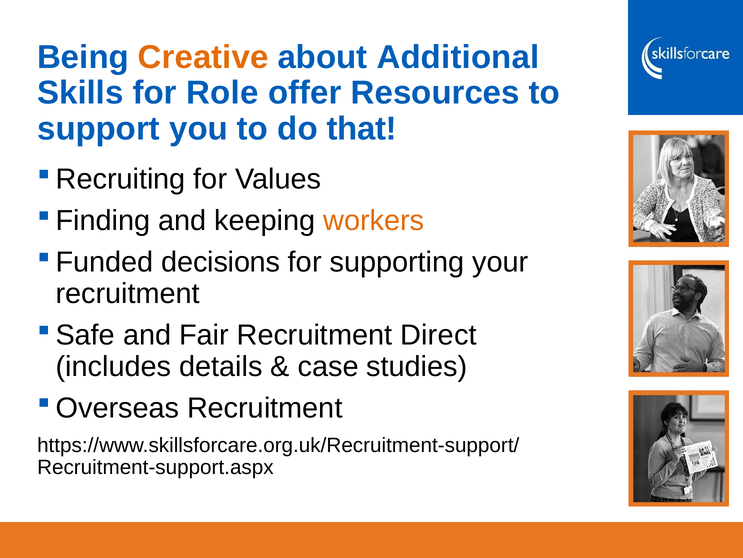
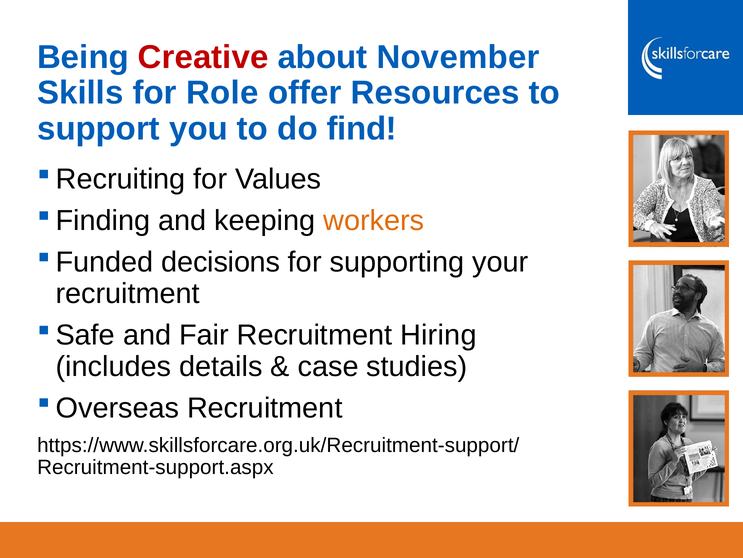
Creative colour: orange -> red
Additional: Additional -> November
that: that -> find
Direct: Direct -> Hiring
